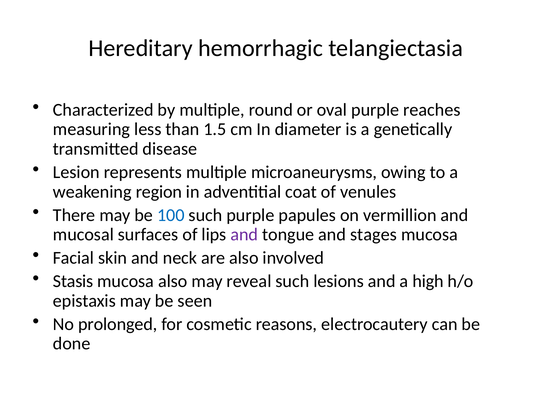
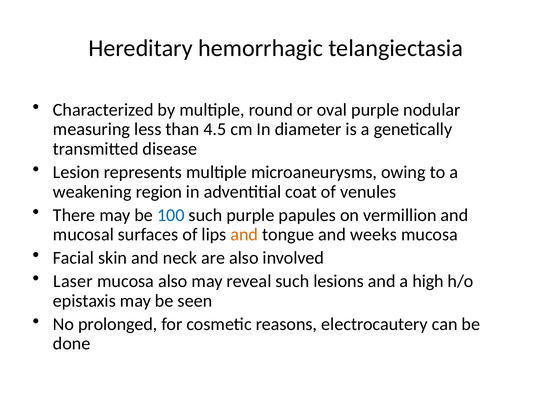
reaches: reaches -> nodular
1.5: 1.5 -> 4.5
and at (244, 235) colour: purple -> orange
stages: stages -> weeks
Stasis: Stasis -> Laser
